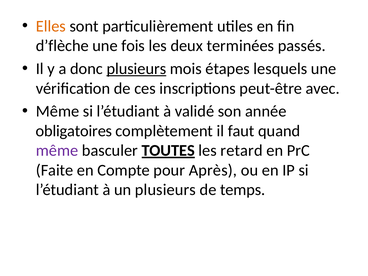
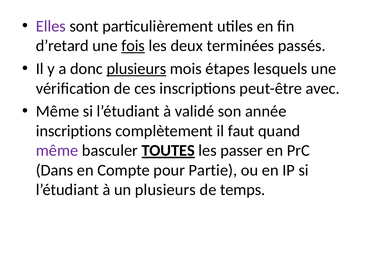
Elles colour: orange -> purple
d’flèche: d’flèche -> d’retard
fois underline: none -> present
obligatoires at (74, 131): obligatoires -> inscriptions
retard: retard -> passer
Faite: Faite -> Dans
Après: Après -> Partie
